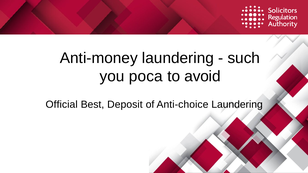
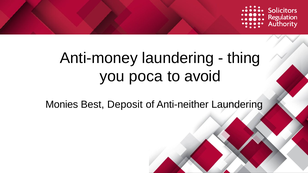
such: such -> thing
Official: Official -> Monies
Anti-choice: Anti-choice -> Anti-neither
